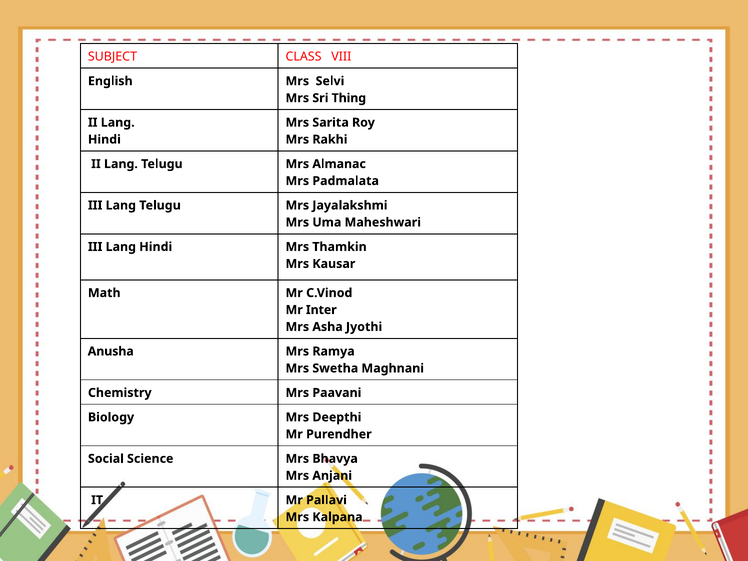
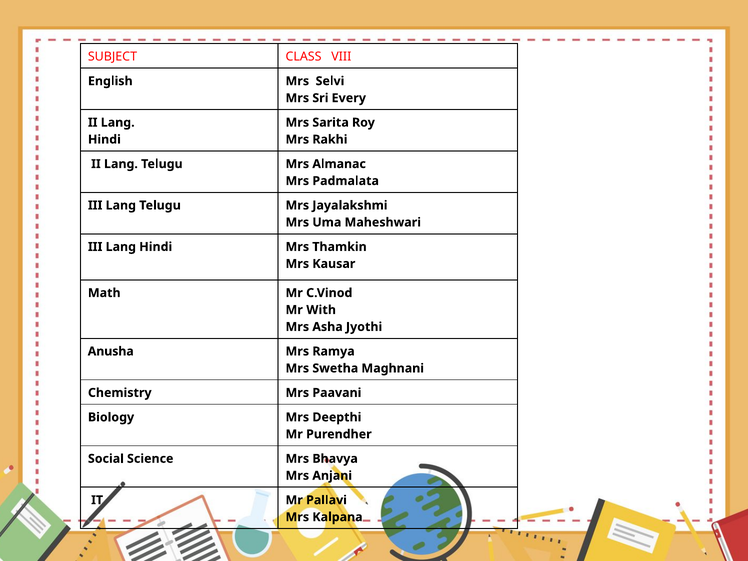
Thing: Thing -> Every
Inter: Inter -> With
